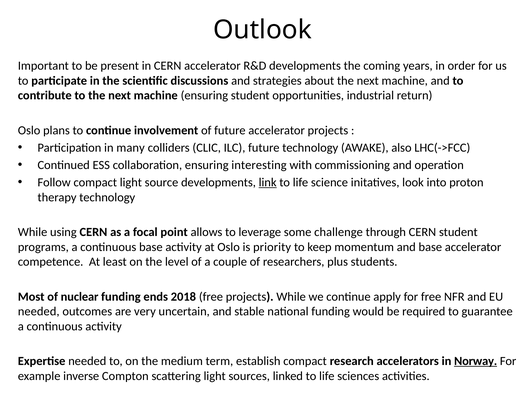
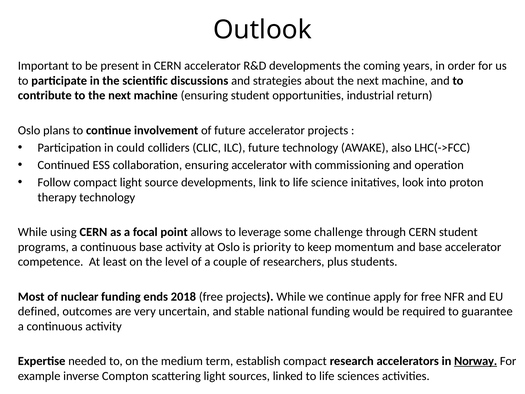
many: many -> could
ensuring interesting: interesting -> accelerator
link underline: present -> none
needed at (39, 311): needed -> defined
